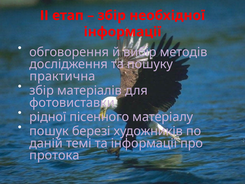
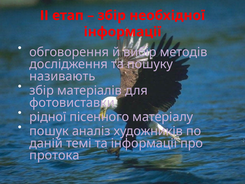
практична: практична -> називають
березі: березі -> аналіз
